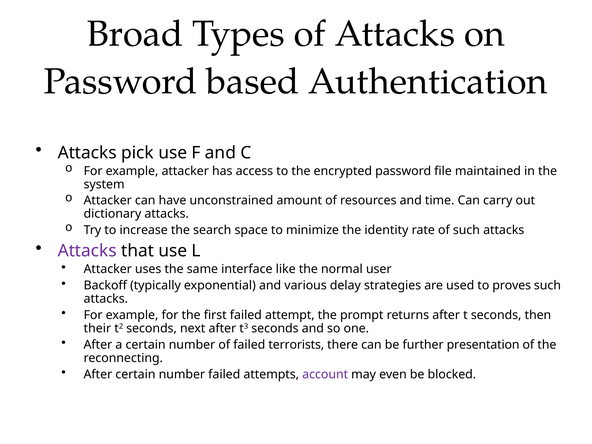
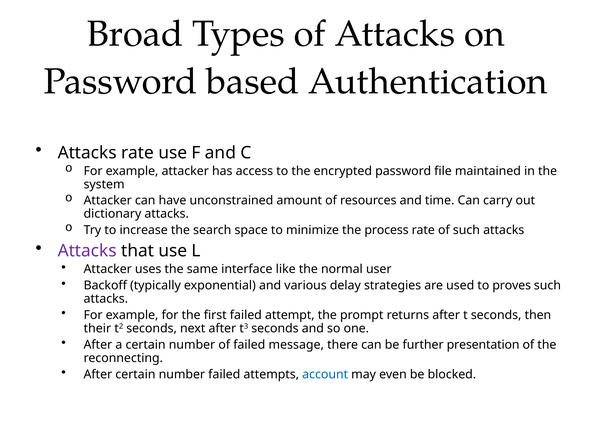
Attacks pick: pick -> rate
identity: identity -> process
terrorists: terrorists -> message
account colour: purple -> blue
